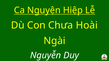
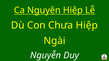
Chưa Hoài: Hoài -> Hiệp
